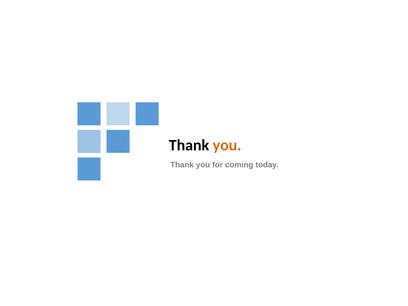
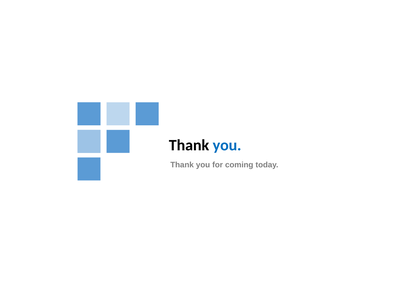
you at (227, 145) colour: orange -> blue
